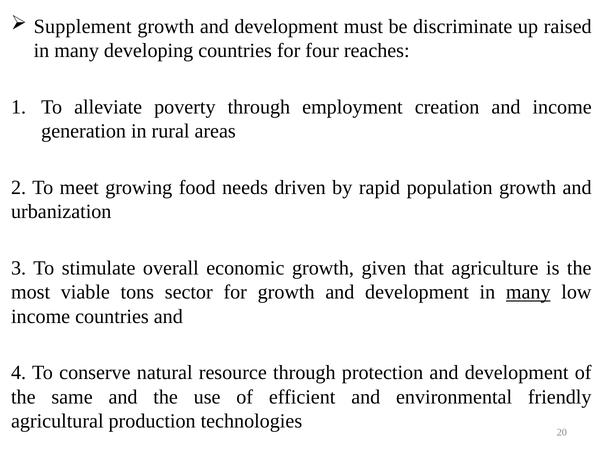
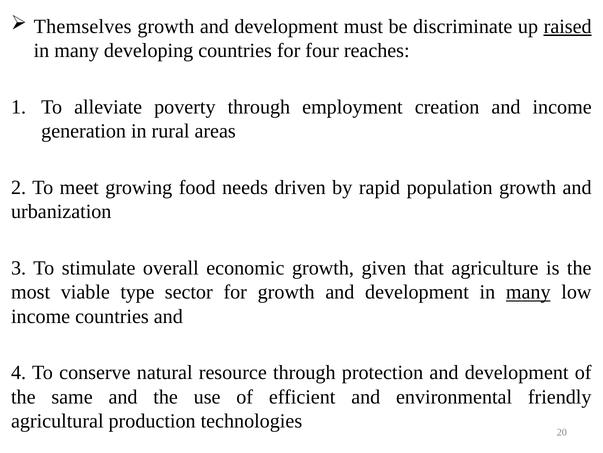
Supplement: Supplement -> Themselves
raised underline: none -> present
tons: tons -> type
